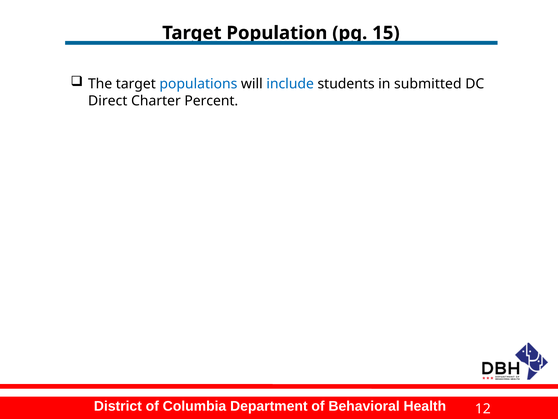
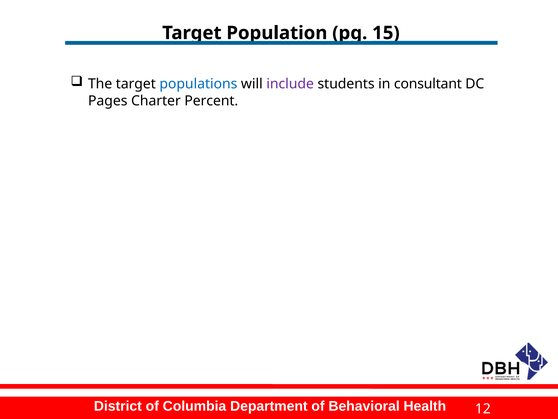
include colour: blue -> purple
submitted: submitted -> consultant
Direct: Direct -> Pages
